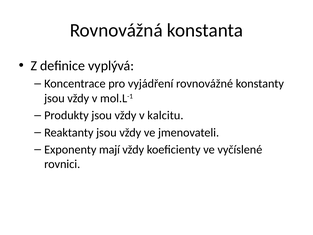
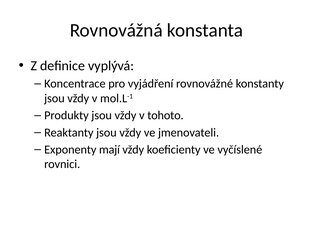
kalcitu: kalcitu -> tohoto
